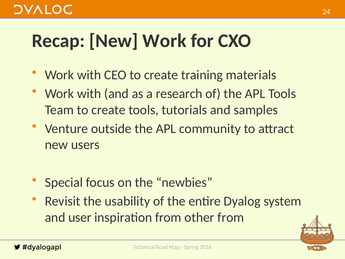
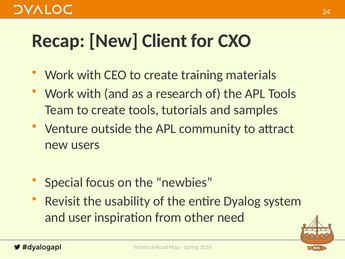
New Work: Work -> Client
other from: from -> need
